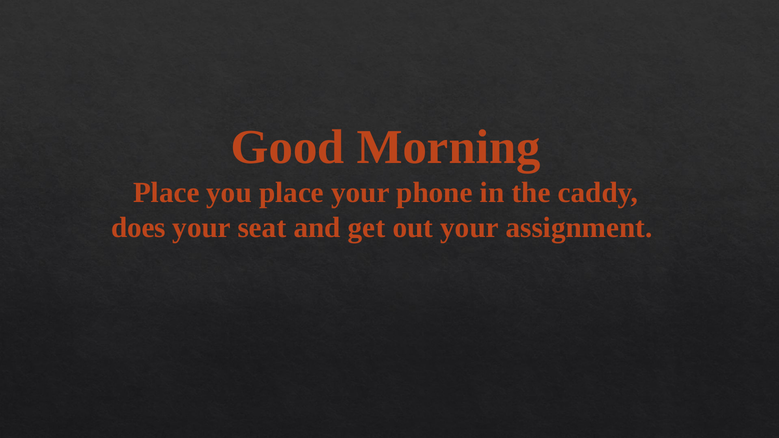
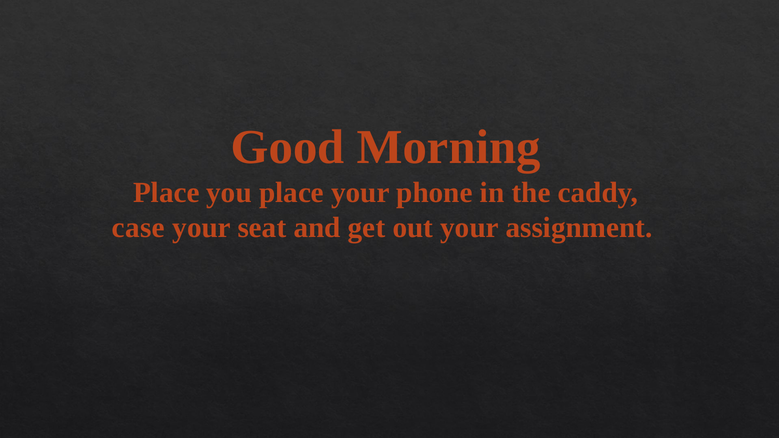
does: does -> case
